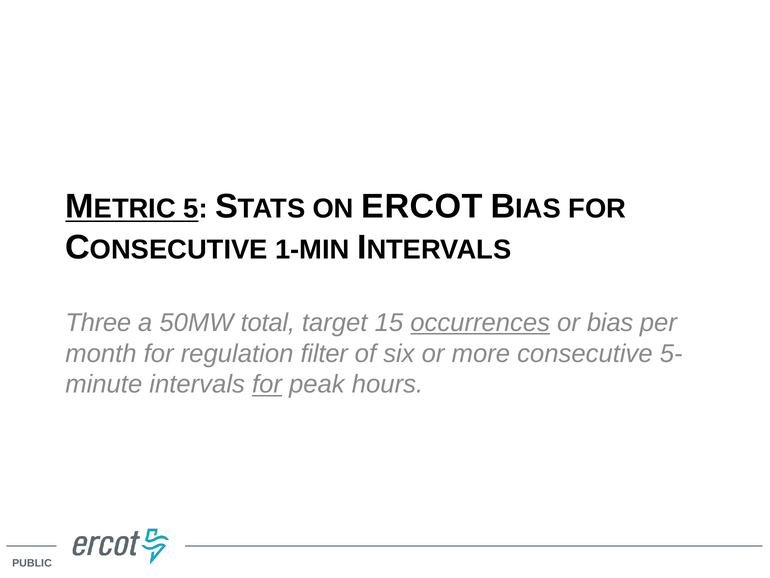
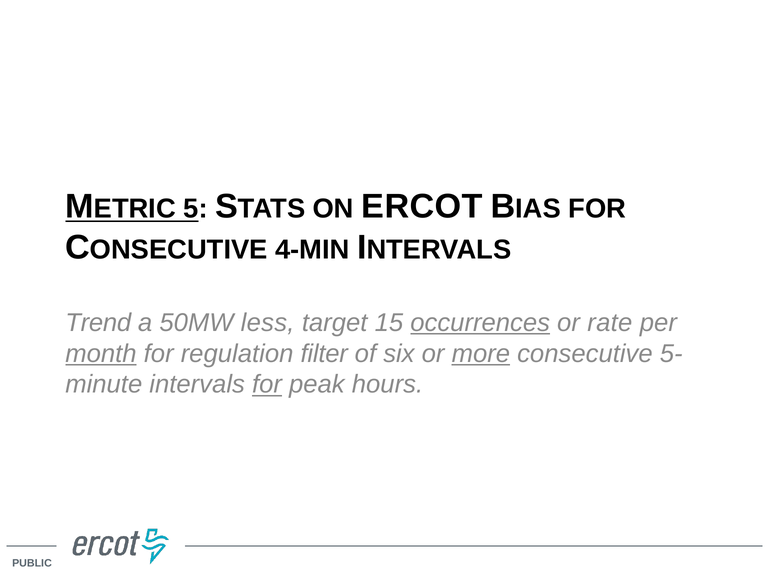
1-MIN: 1-MIN -> 4-MIN
Three: Three -> Trend
total: total -> less
bias: bias -> rate
month underline: none -> present
more underline: none -> present
